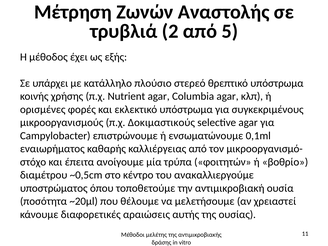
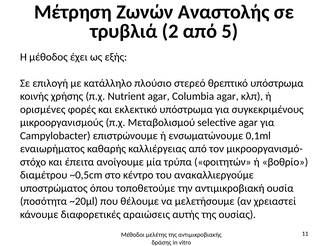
υπάρχει: υπάρχει -> επιλογή
Δοκιμαστικούς: Δοκιμαστικούς -> Μεταβολισμού
